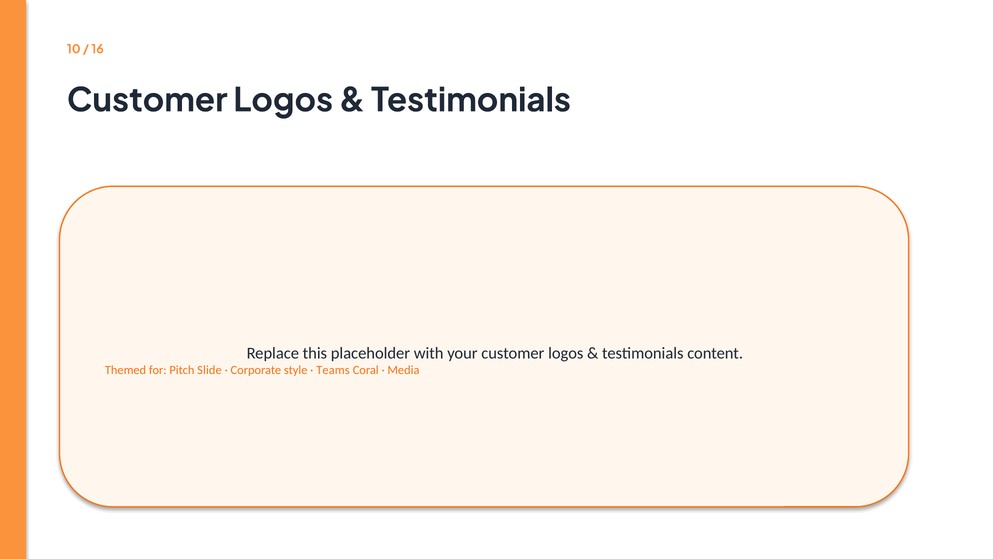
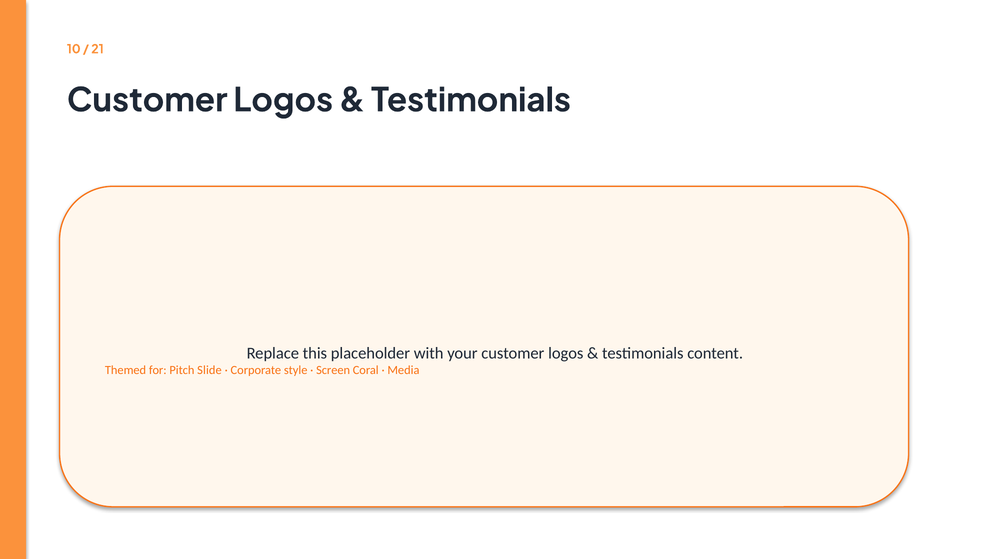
16: 16 -> 21
Teams: Teams -> Screen
